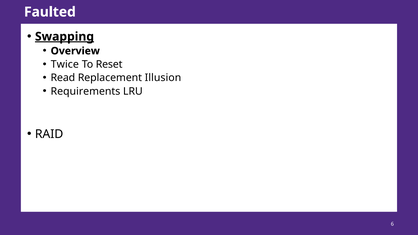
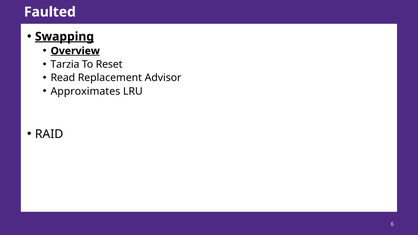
Overview underline: none -> present
Twice: Twice -> Tarzia
Illusion: Illusion -> Advisor
Requirements: Requirements -> Approximates
